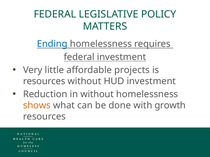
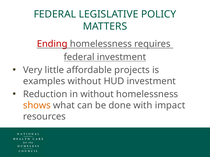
Ending colour: blue -> red
resources at (44, 81): resources -> examples
growth: growth -> impact
